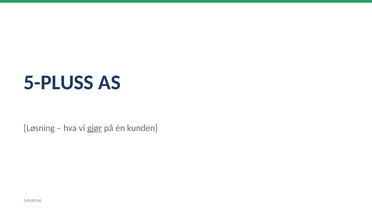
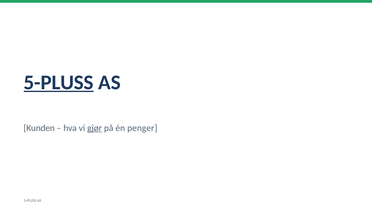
5-PLUSS at (59, 83) underline: none -> present
Løsning: Løsning -> Kunden
kunden: kunden -> penger
